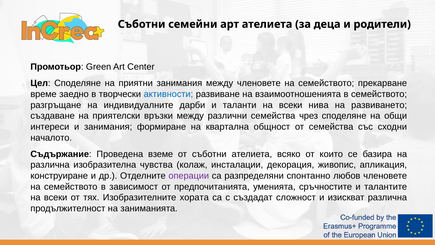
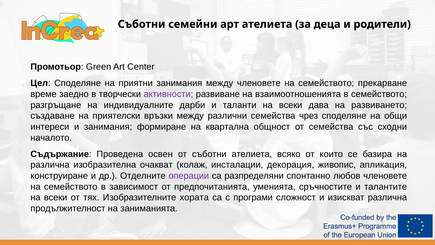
активности colour: blue -> purple
нива: нива -> дава
вземе: вземе -> освен
чувства: чувства -> очакват
създадат: създадат -> програми
